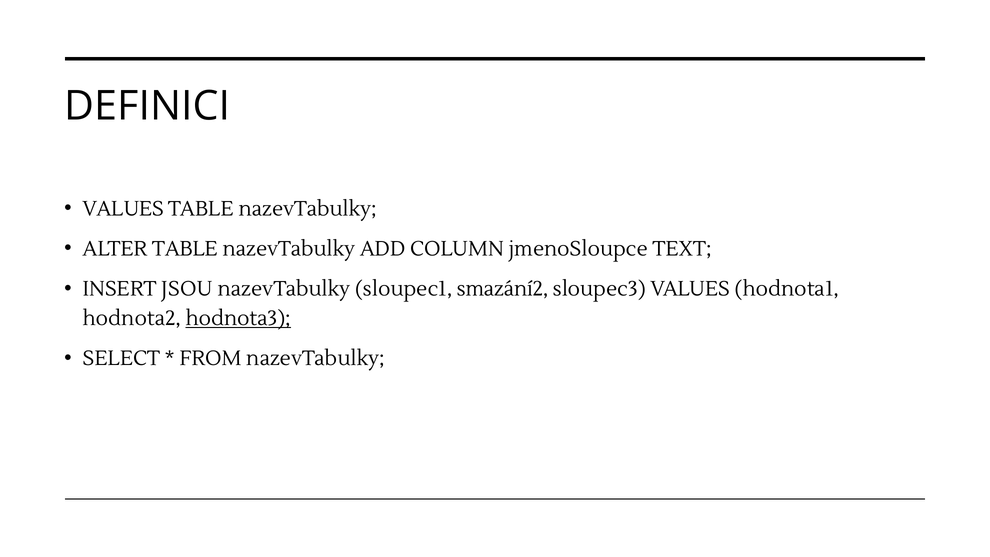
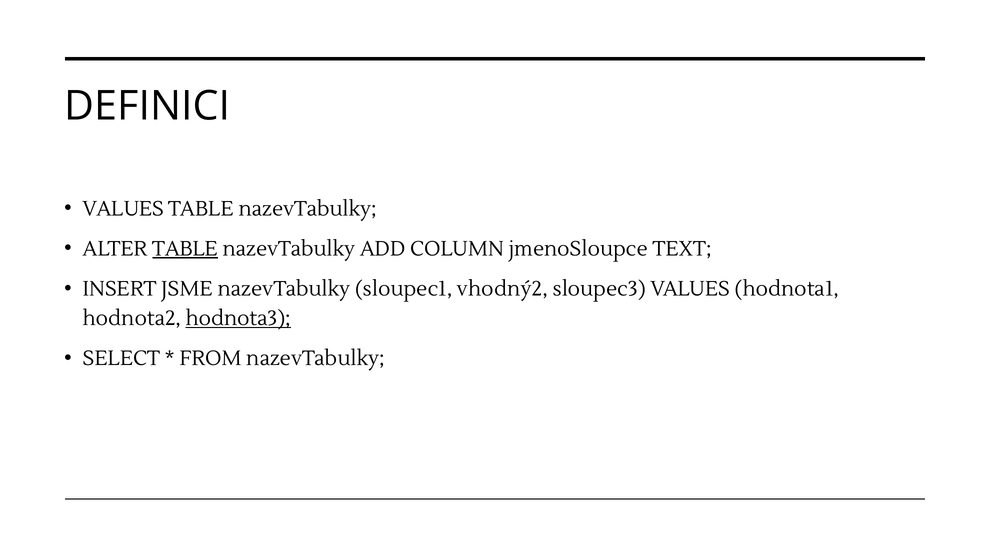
TABLE at (185, 249) underline: none -> present
JSOU: JSOU -> JSME
smazání2: smazání2 -> vhodný2
